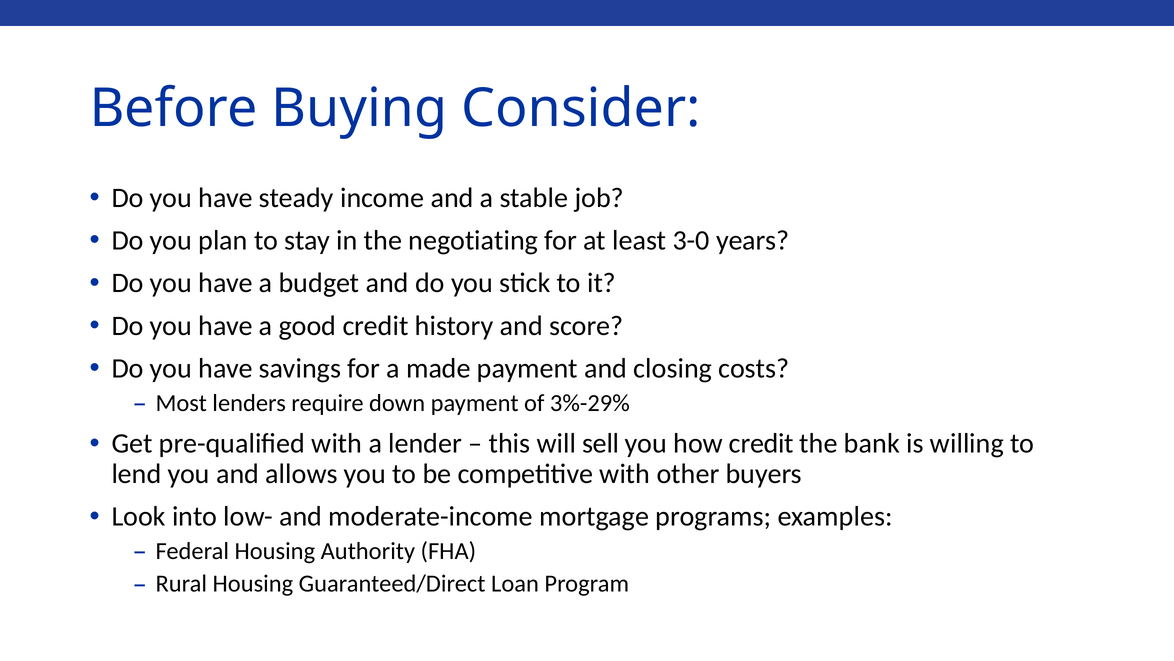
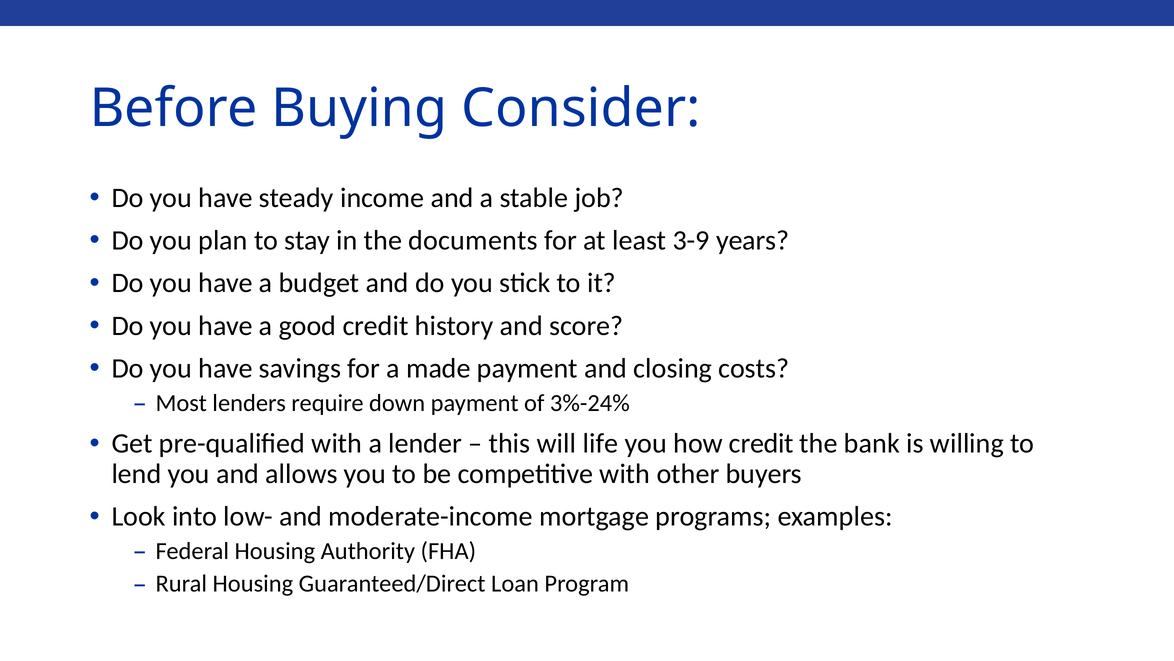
negotiating: negotiating -> documents
3-0: 3-0 -> 3-9
3%-29%: 3%-29% -> 3%-24%
sell: sell -> life
